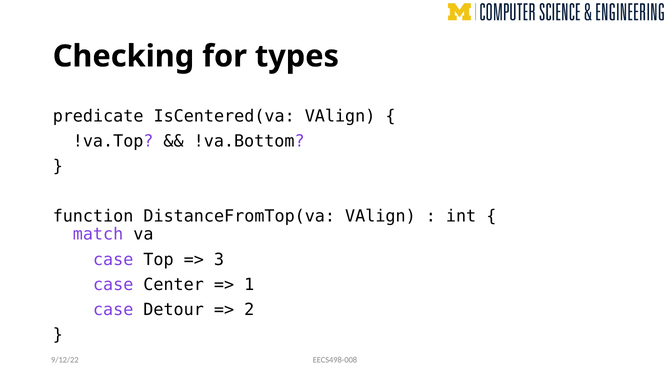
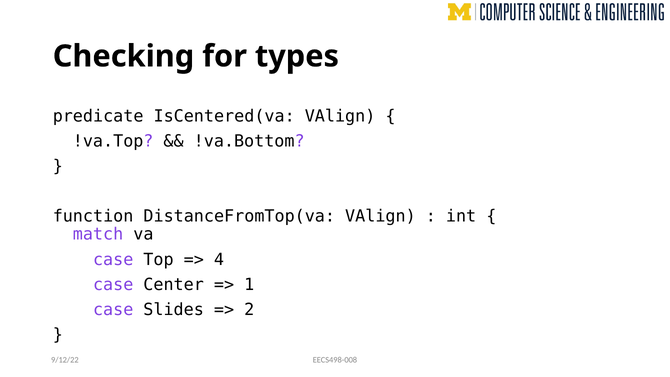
3: 3 -> 4
Detour: Detour -> Slides
